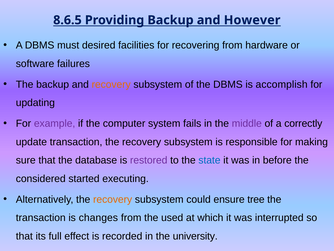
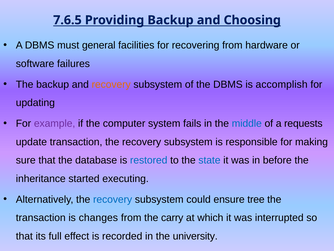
8.6.5: 8.6.5 -> 7.6.5
However: However -> Choosing
desired: desired -> general
middle colour: purple -> blue
correctly: correctly -> requests
restored colour: purple -> blue
considered: considered -> inheritance
recovery at (113, 199) colour: orange -> blue
used: used -> carry
